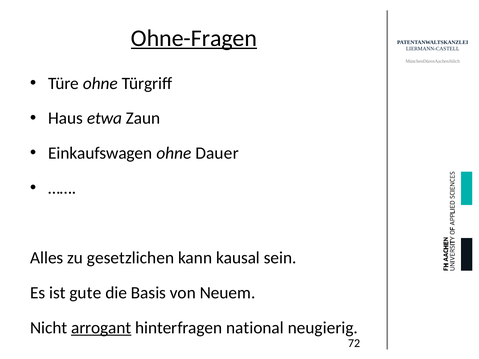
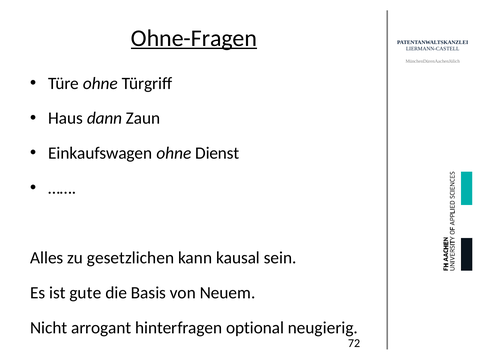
etwa: etwa -> dann
Dauer: Dauer -> Dienst
arrogant underline: present -> none
national: national -> optional
